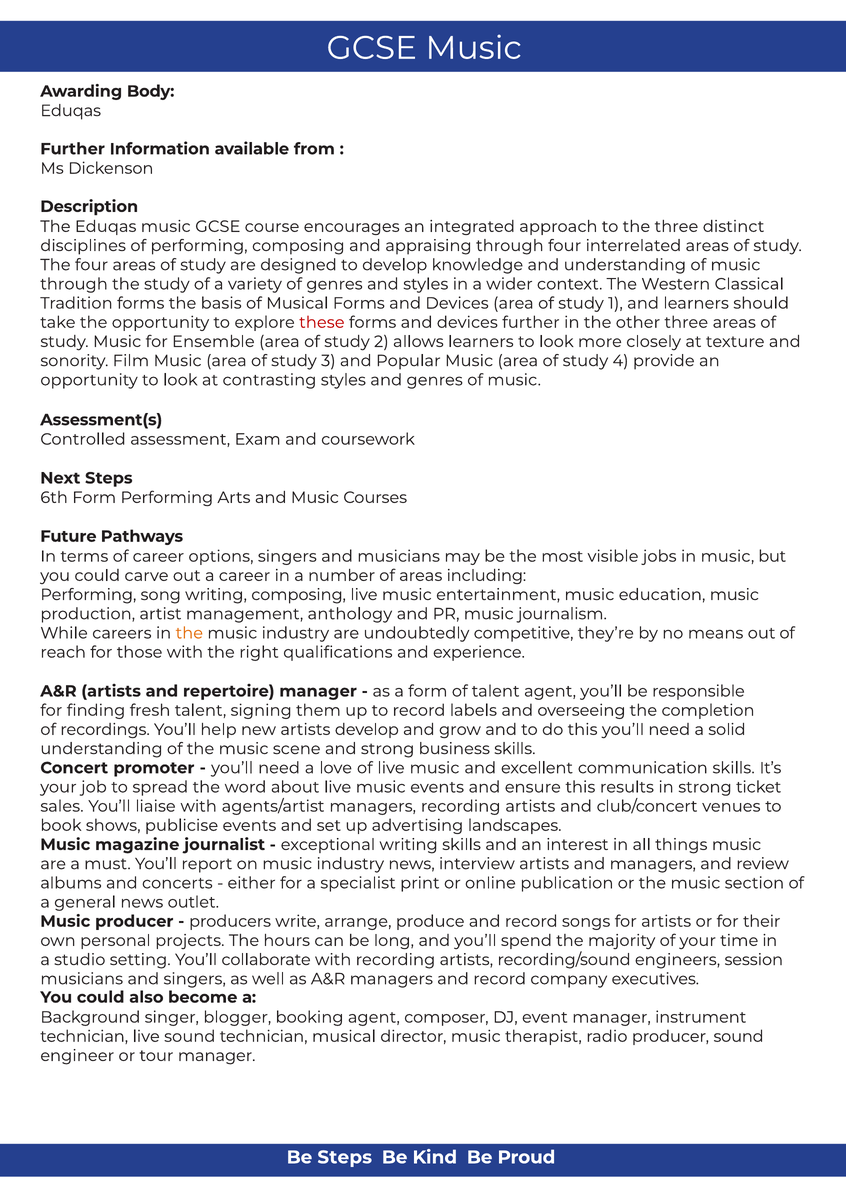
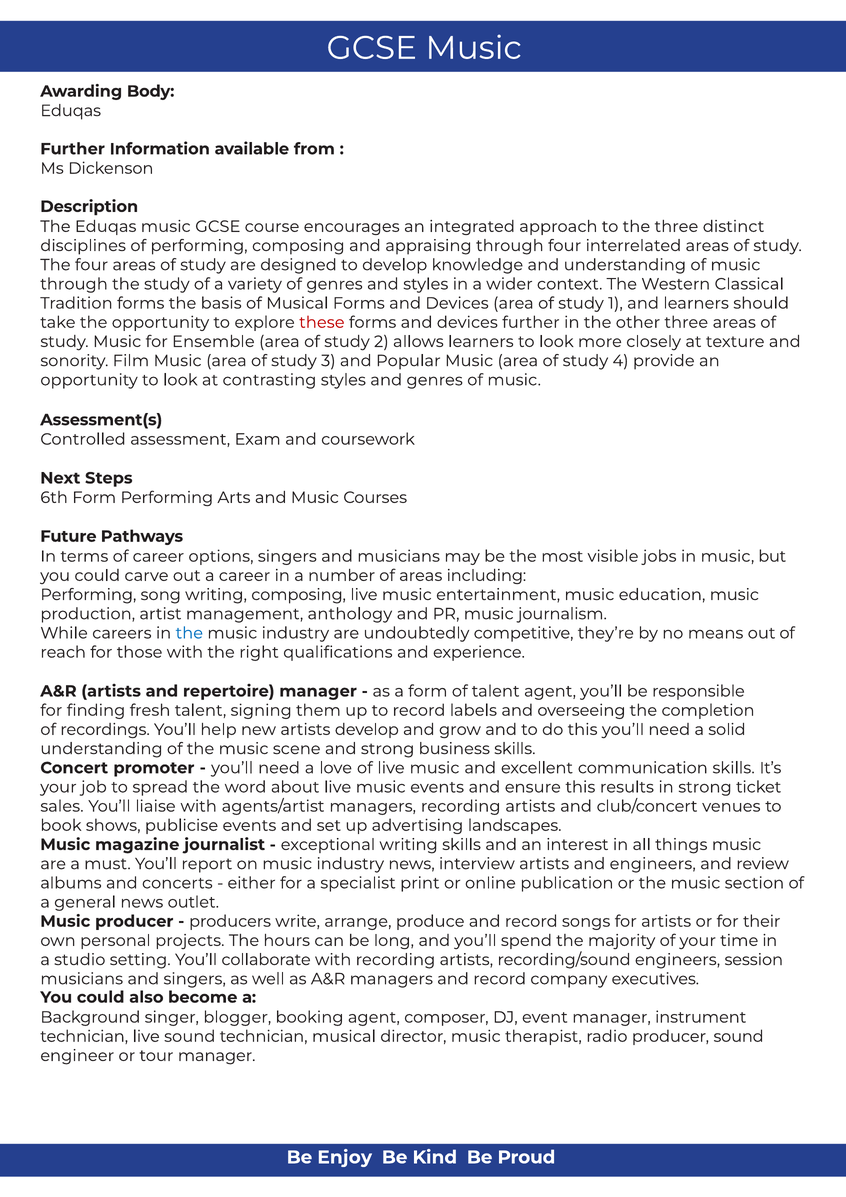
the at (189, 633) colour: orange -> blue
and managers: managers -> engineers
Be Steps: Steps -> Enjoy
